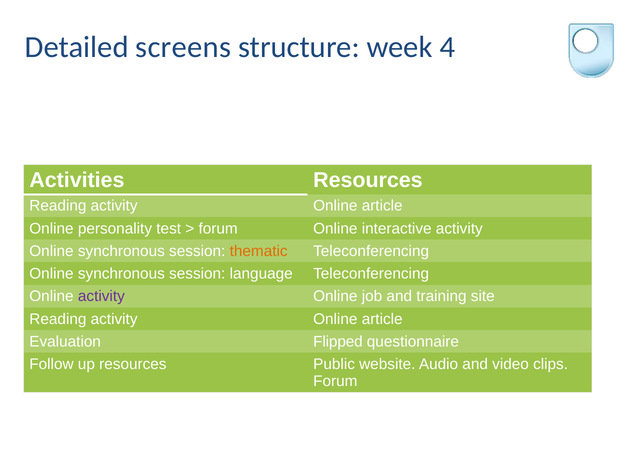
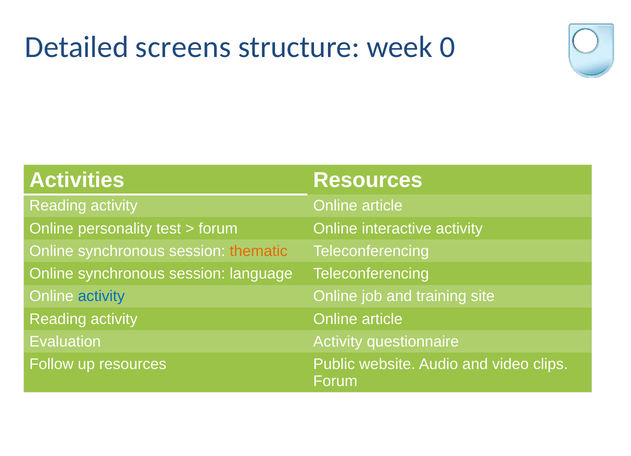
4: 4 -> 0
activity at (101, 296) colour: purple -> blue
Evaluation Flipped: Flipped -> Activity
